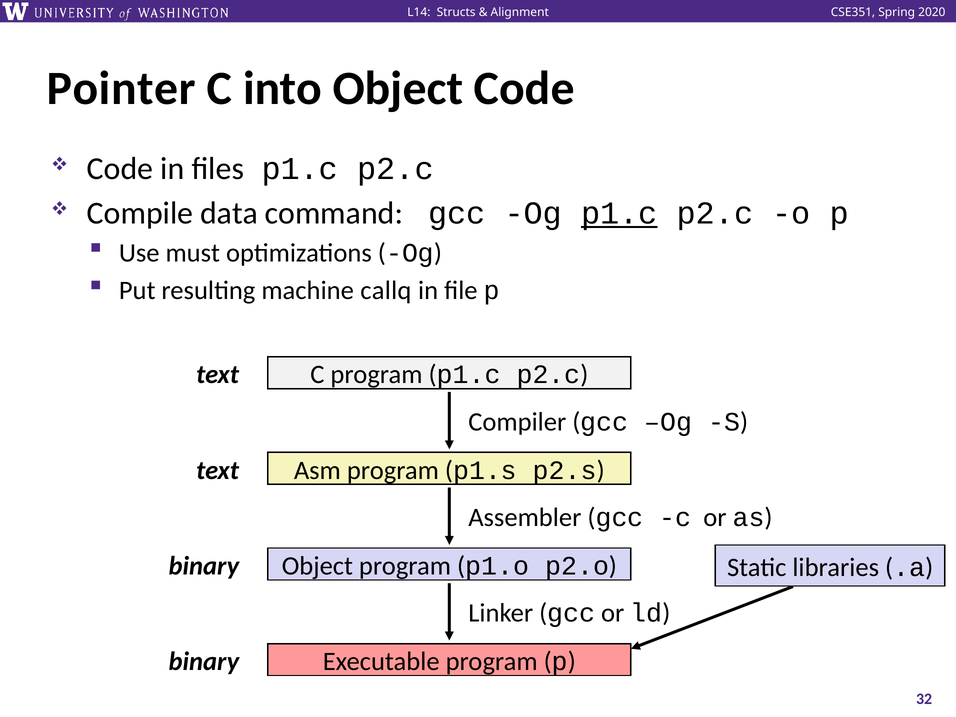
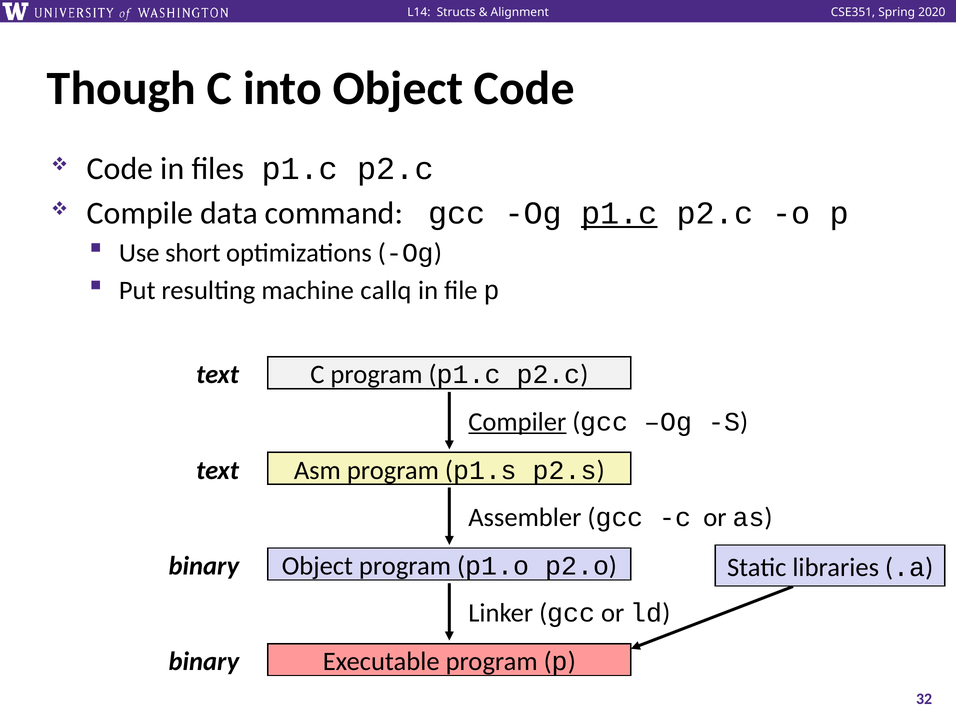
Pointer: Pointer -> Though
must: must -> short
Compiler underline: none -> present
